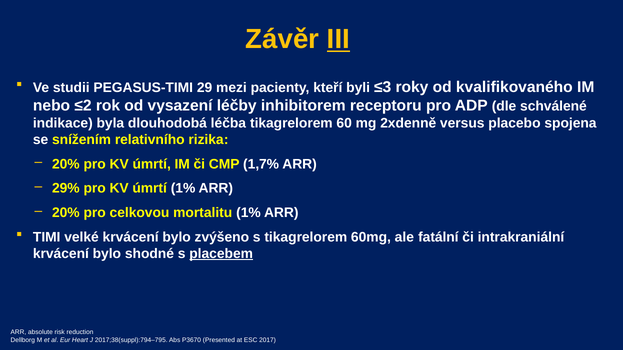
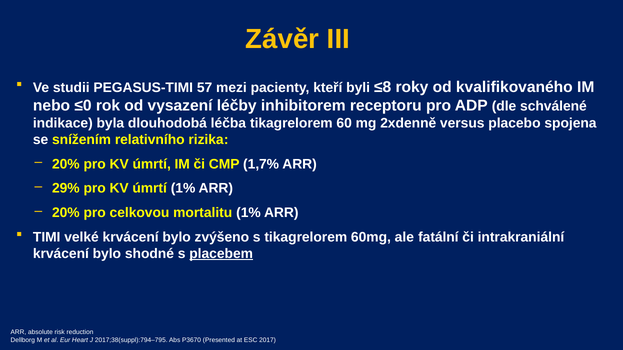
III underline: present -> none
29: 29 -> 57
≤3: ≤3 -> ≤8
≤2: ≤2 -> ≤0
